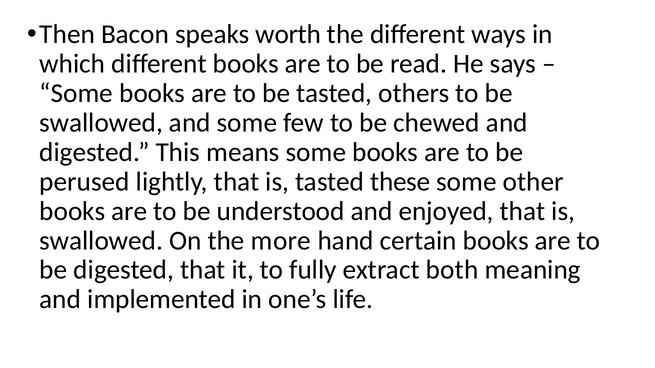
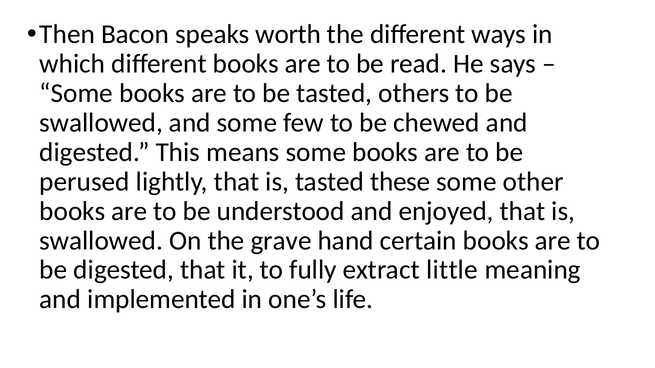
more: more -> grave
both: both -> little
